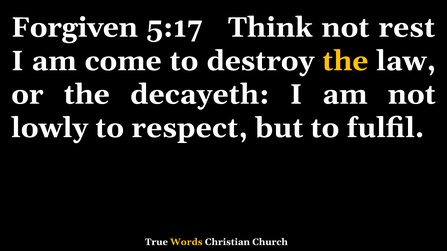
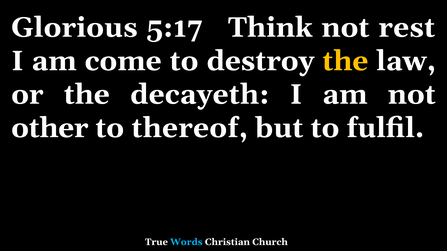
Forgiven: Forgiven -> Glorious
lowly: lowly -> other
respect: respect -> thereof
Words colour: yellow -> light blue
